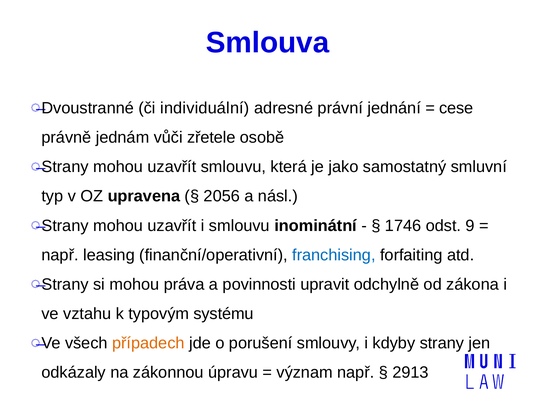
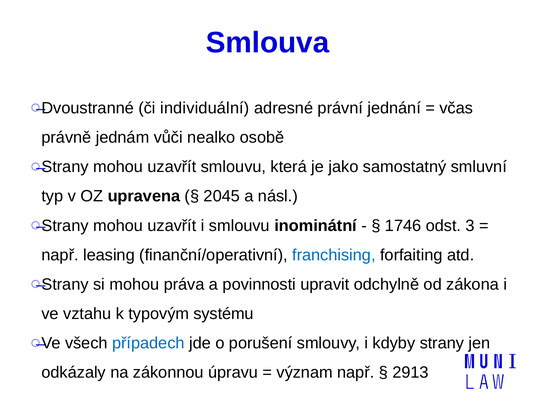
cese: cese -> včas
zřetele: zřetele -> nealko
2056: 2056 -> 2045
9: 9 -> 3
případech colour: orange -> blue
